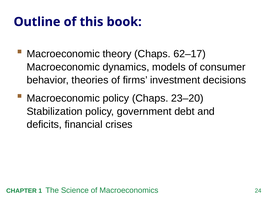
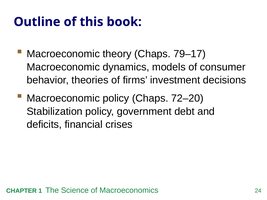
62–17: 62–17 -> 79–17
23–20: 23–20 -> 72–20
